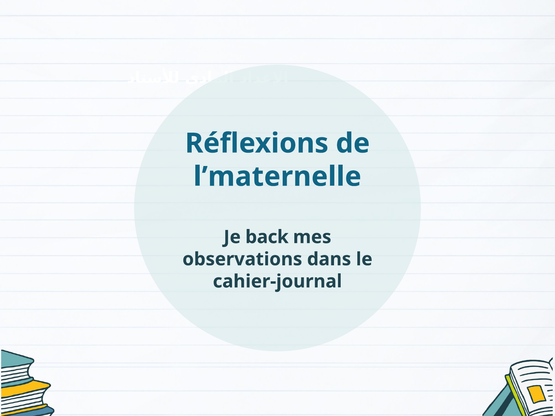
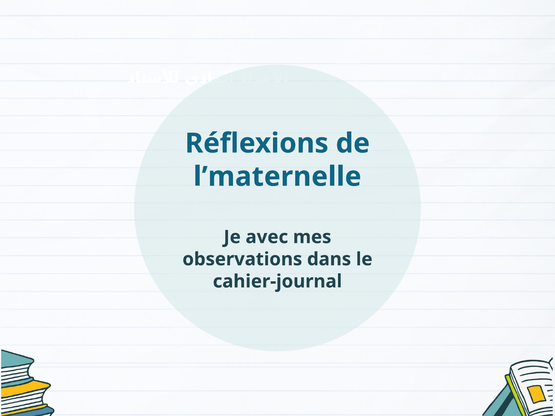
back: back -> avec
